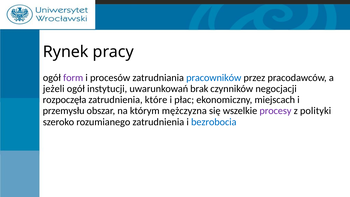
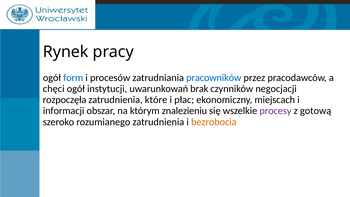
form colour: purple -> blue
jeżeli: jeżeli -> chęci
przemysłu: przemysłu -> informacji
mężczyzna: mężczyzna -> znalezieniu
polityki: polityki -> gotową
bezrobocia colour: blue -> orange
